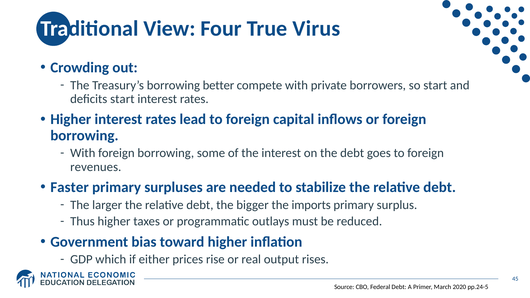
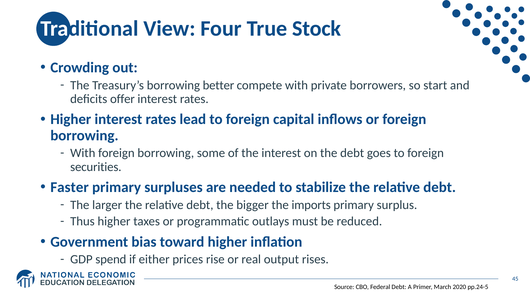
Virus: Virus -> Stock
deficits start: start -> offer
revenues: revenues -> securities
which: which -> spend
